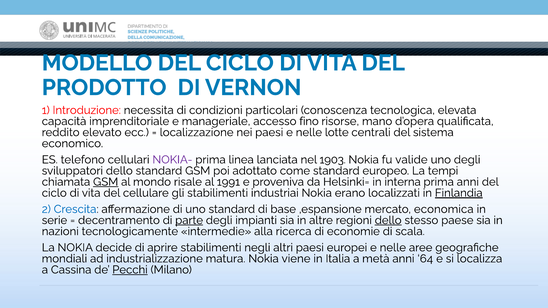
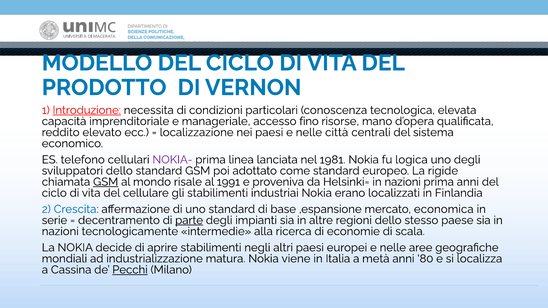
Introduzione underline: none -> present
lotte: lotte -> città
1903: 1903 -> 1981
valide: valide -> logica
tempi: tempi -> rigide
Helsinki= in interna: interna -> nazioni
Finlandia underline: present -> none
dello at (388, 220) underline: present -> none
64: 64 -> 80
